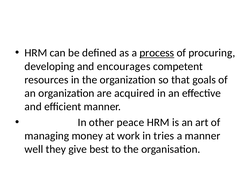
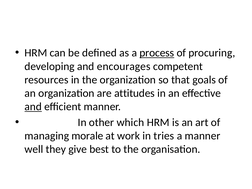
acquired: acquired -> attitudes
and at (33, 107) underline: none -> present
peace: peace -> which
money: money -> morale
